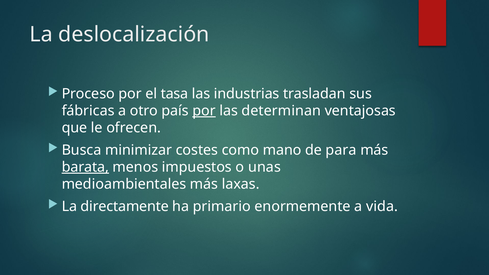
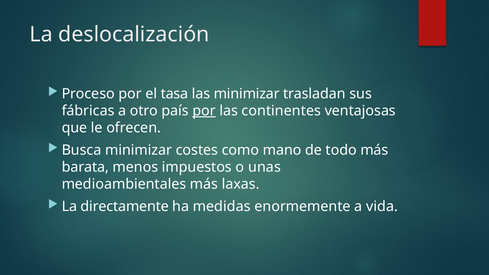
las industrias: industrias -> minimizar
determinan: determinan -> continentes
para: para -> todo
barata underline: present -> none
primario: primario -> medidas
